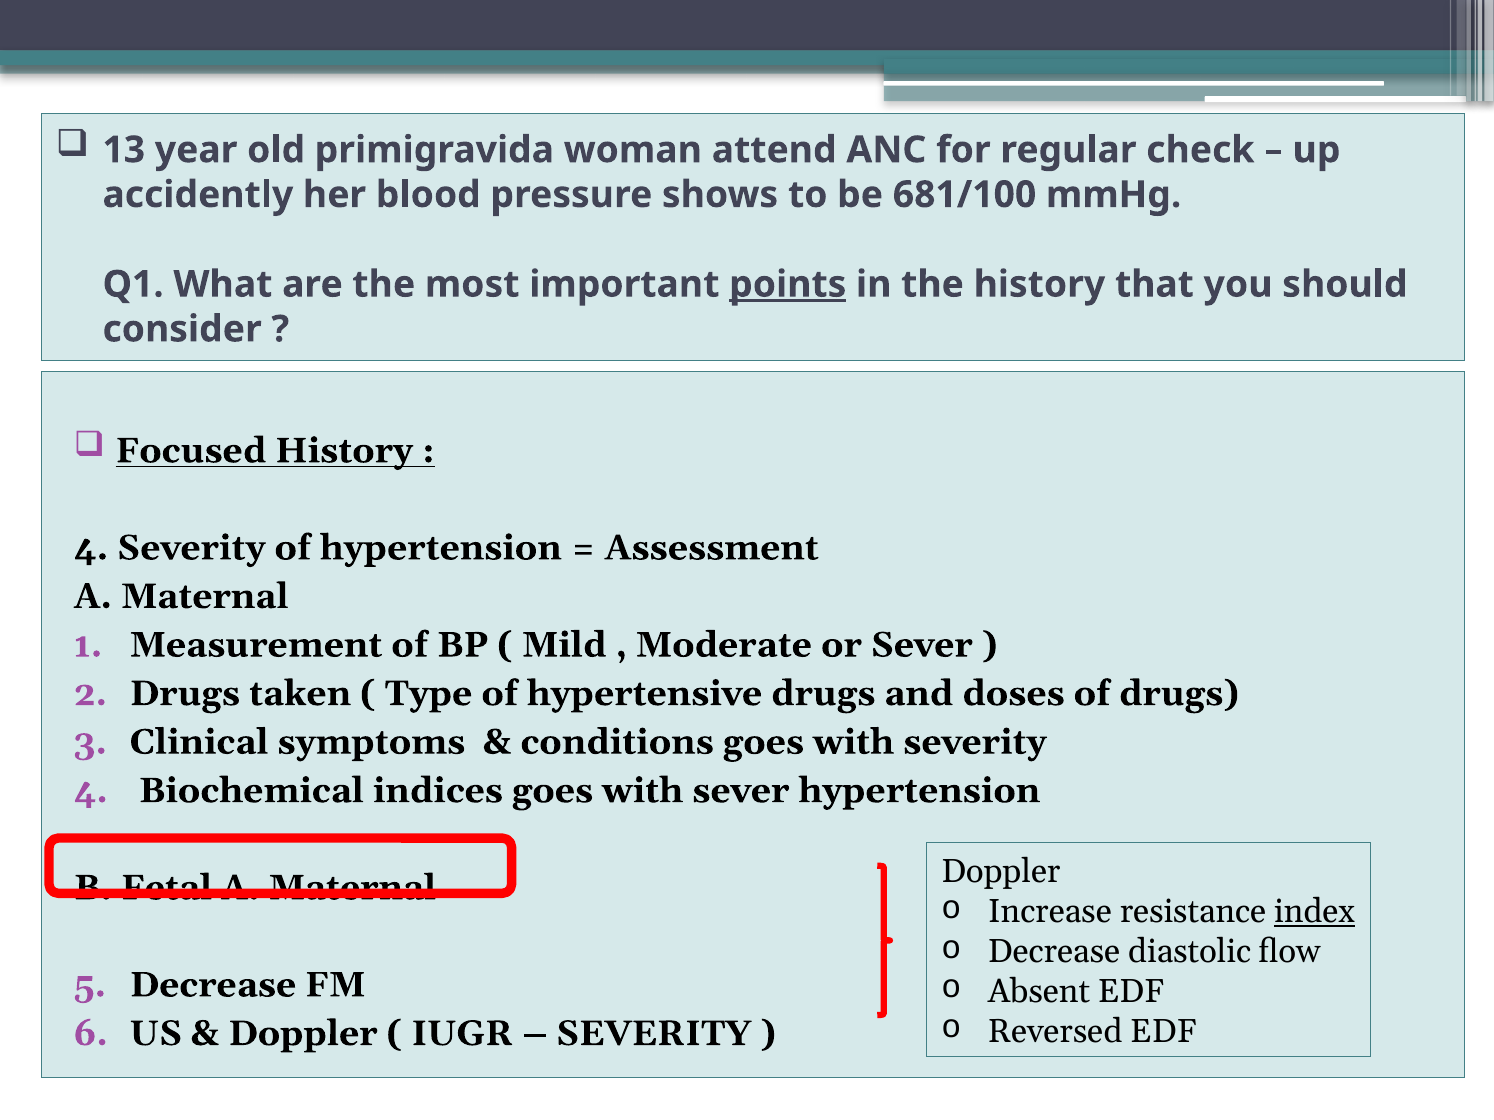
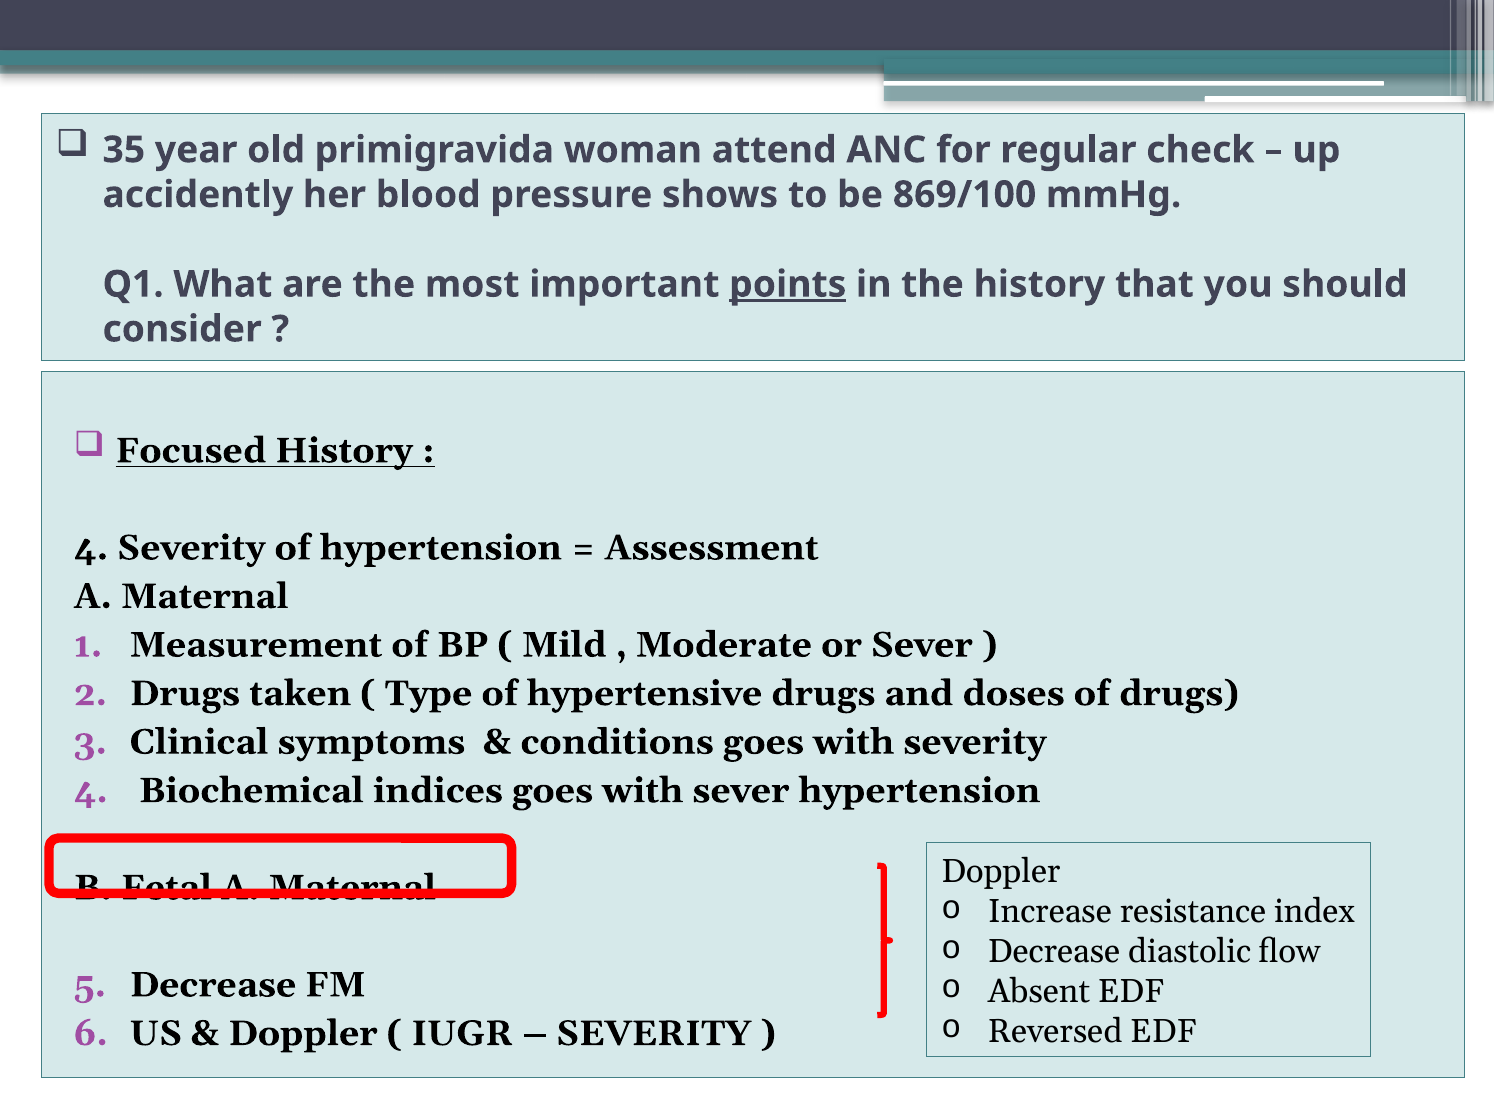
13: 13 -> 35
681/100: 681/100 -> 869/100
index underline: present -> none
